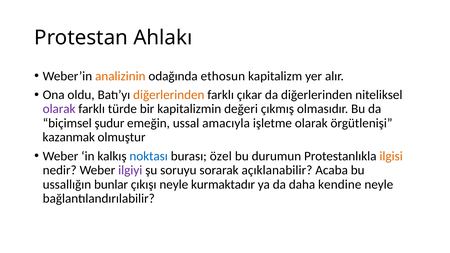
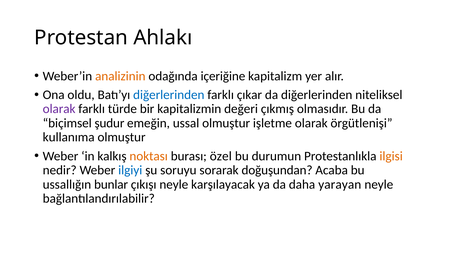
ethosun: ethosun -> içeriğine
diğerlerinden at (169, 95) colour: orange -> blue
ussal amacıyla: amacıyla -> olmuştur
kazanmak: kazanmak -> kullanıma
noktası colour: blue -> orange
ilgiyi colour: purple -> blue
açıklanabilir: açıklanabilir -> doğuşundan
kurmaktadır: kurmaktadır -> karşılayacak
kendine: kendine -> yarayan
